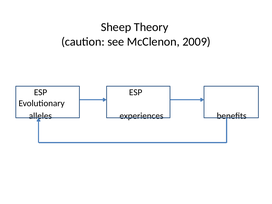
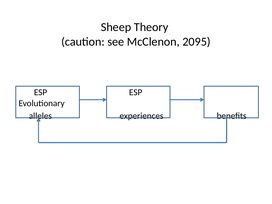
2009: 2009 -> 2095
